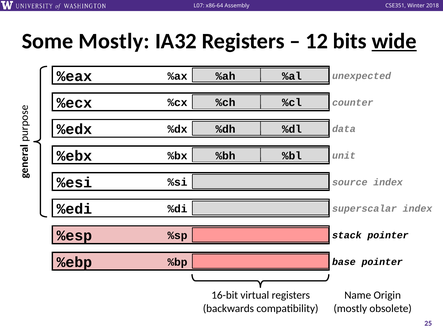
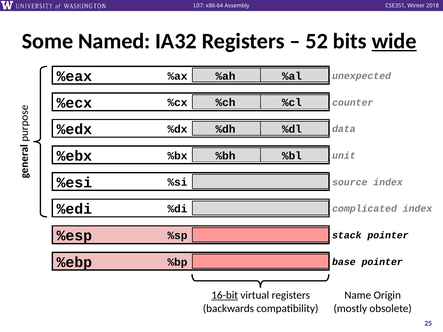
Some Mostly: Mostly -> Named
12: 12 -> 52
superscalar: superscalar -> complicated
16-bit underline: none -> present
